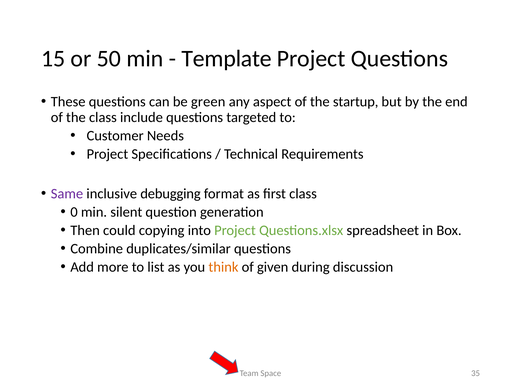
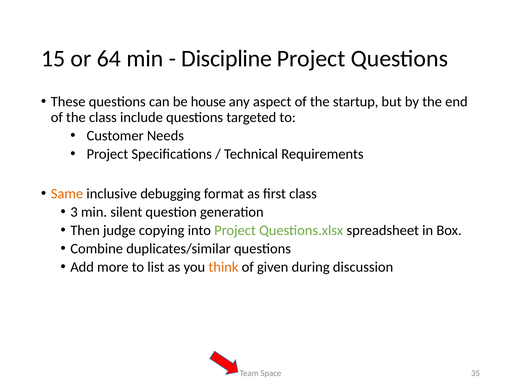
50: 50 -> 64
Template: Template -> Discipline
green: green -> house
Same colour: purple -> orange
0: 0 -> 3
could: could -> judge
